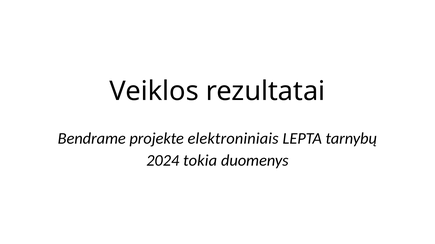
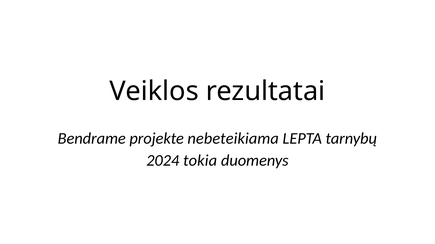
elektroniniais: elektroniniais -> nebeteikiama
